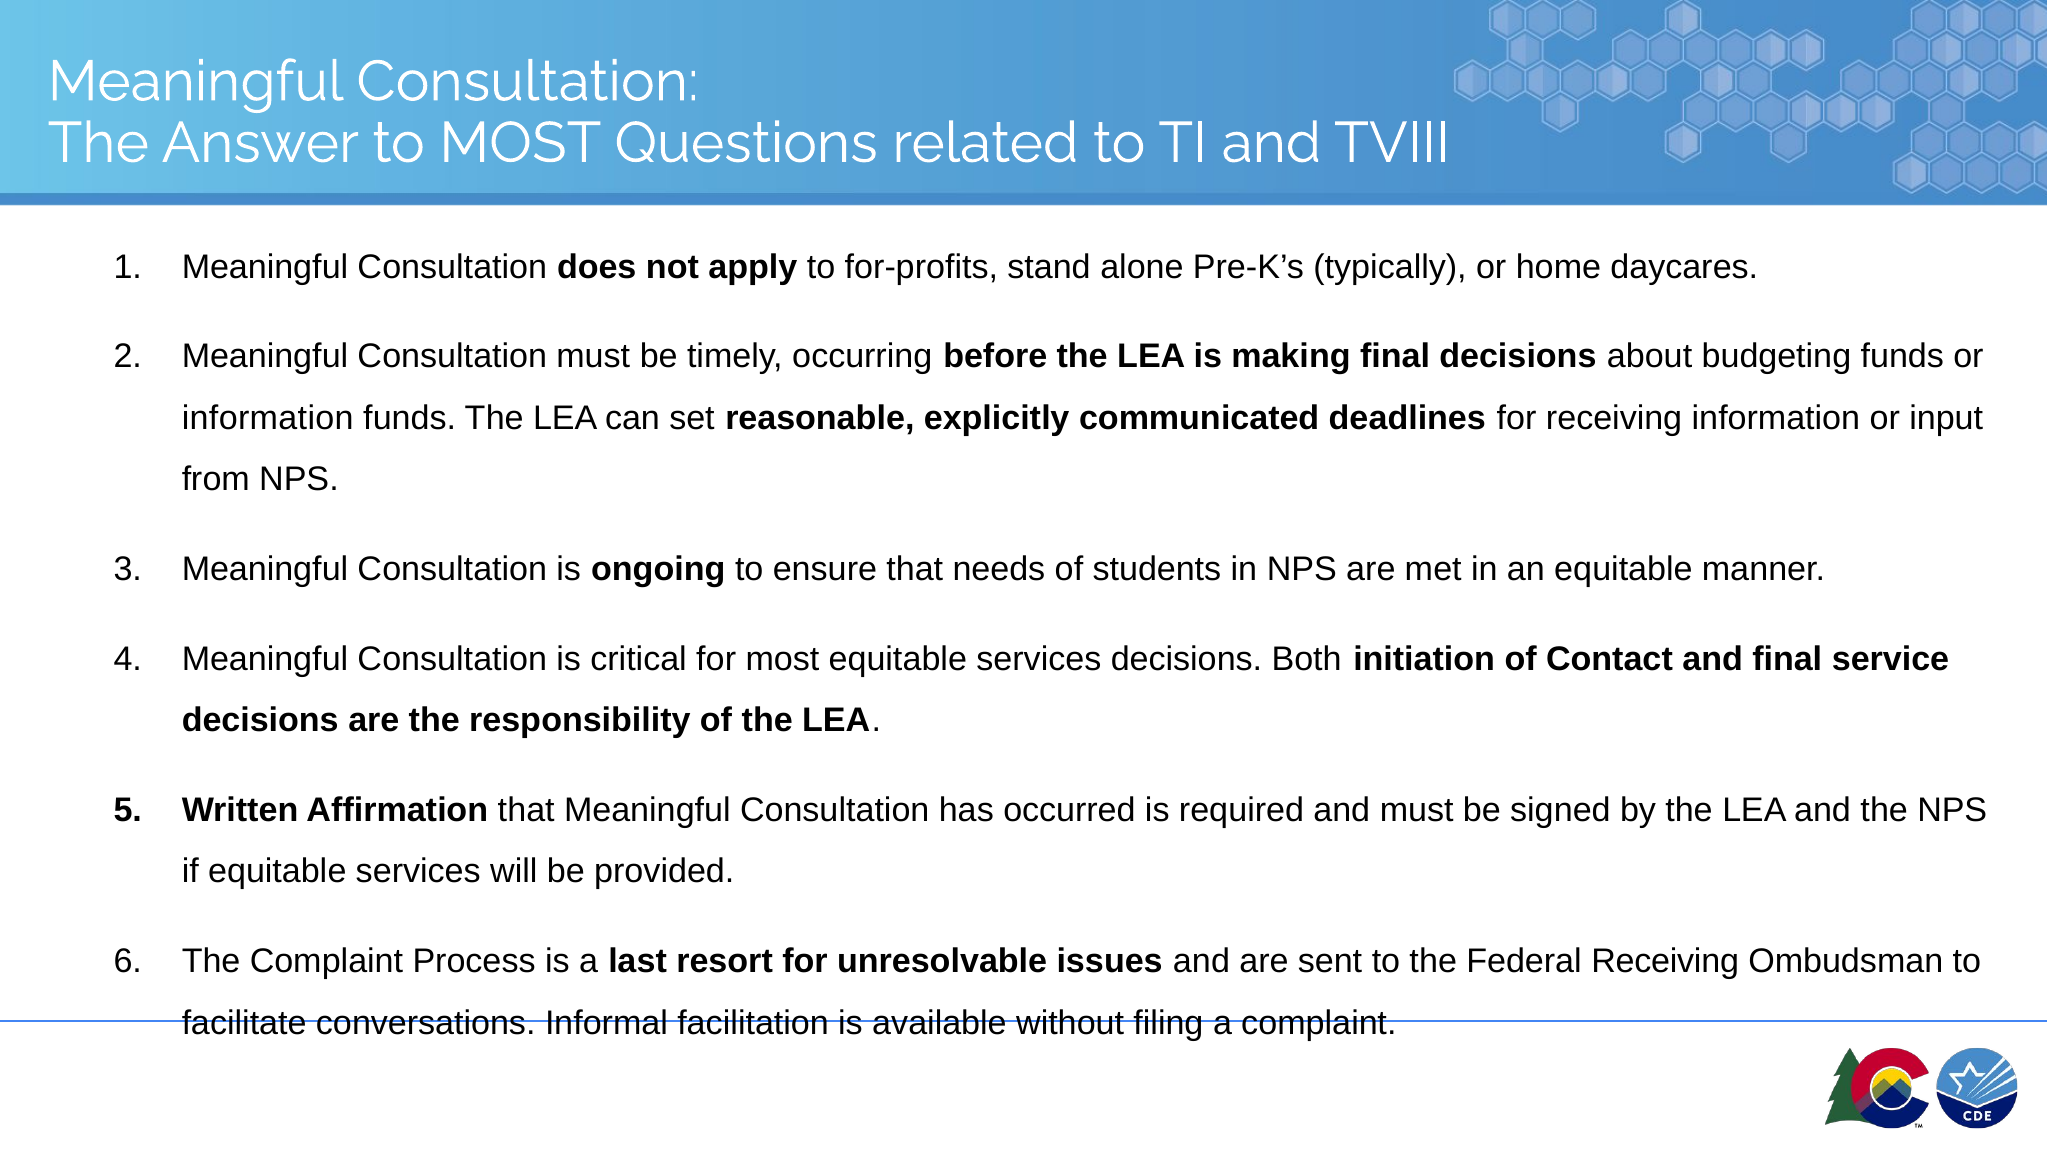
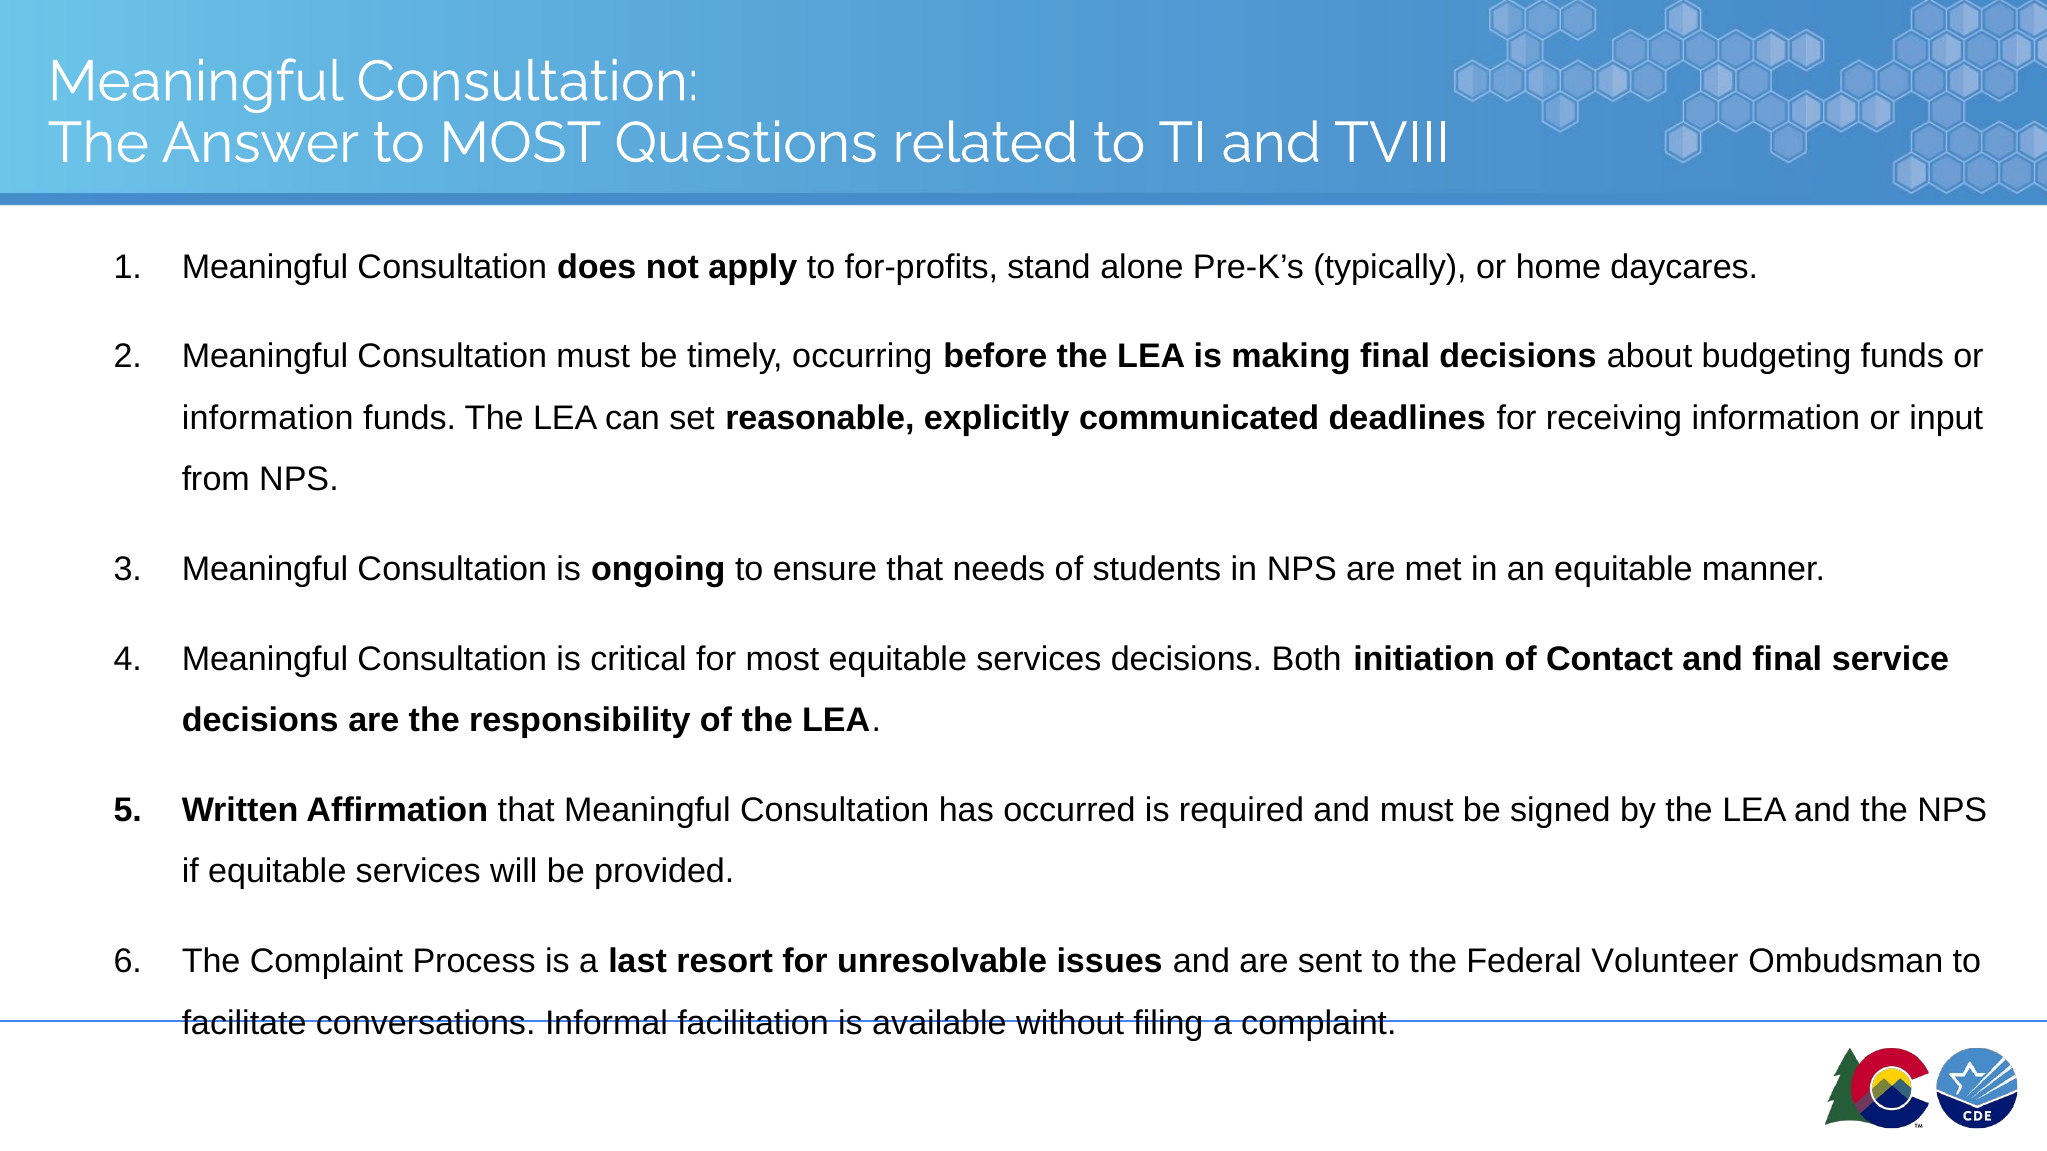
Federal Receiving: Receiving -> Volunteer
